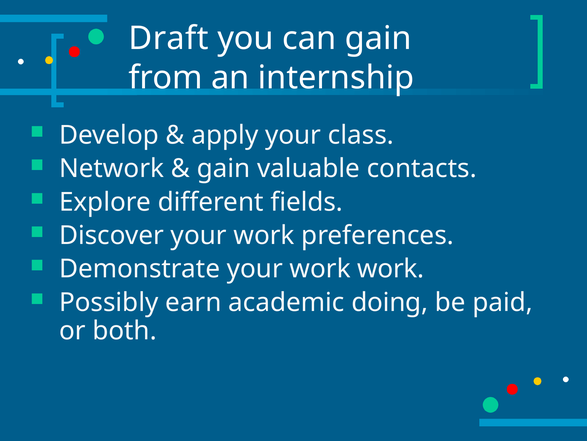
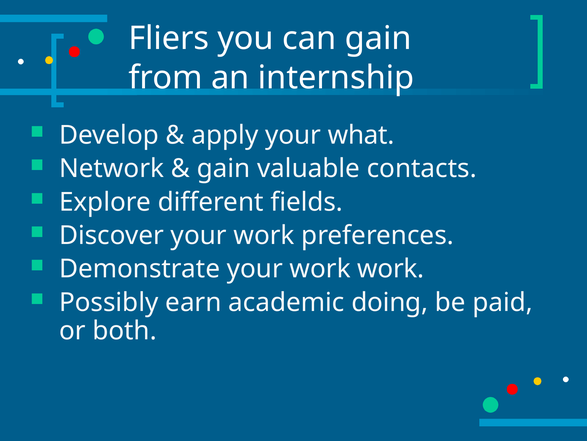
Draft: Draft -> Fliers
class: class -> what
